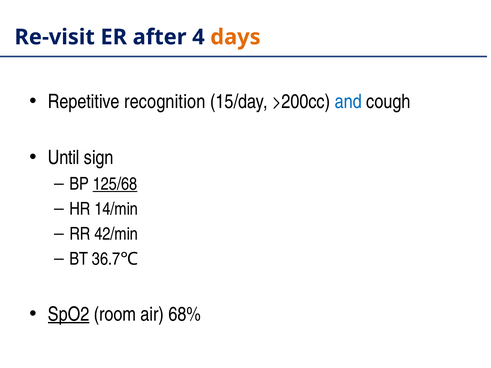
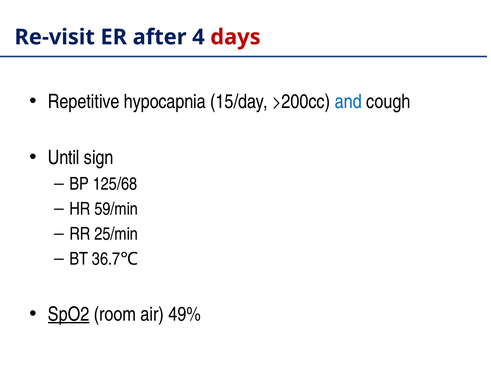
days colour: orange -> red
recognition: recognition -> hypocapnia
125/68 underline: present -> none
14/min: 14/min -> 59/min
42/min: 42/min -> 25/min
68%: 68% -> 49%
